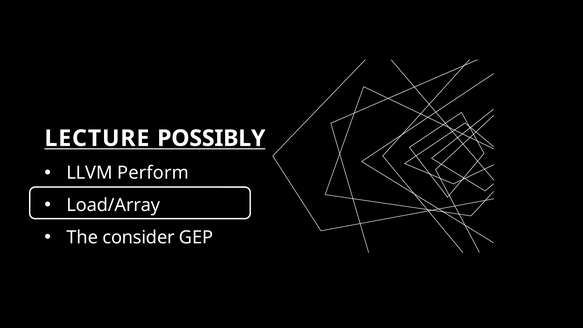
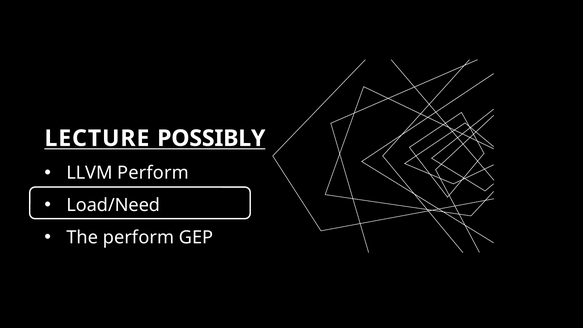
Load/Array: Load/Array -> Load/Need
The consider: consider -> perform
